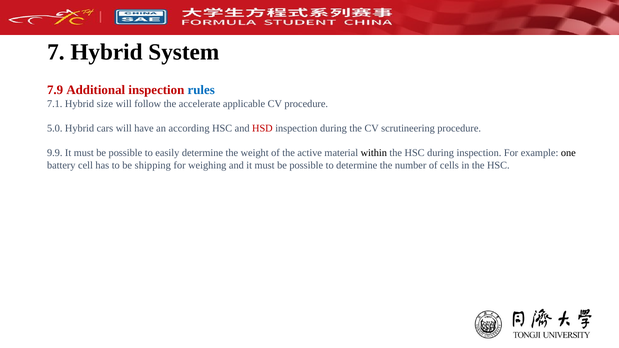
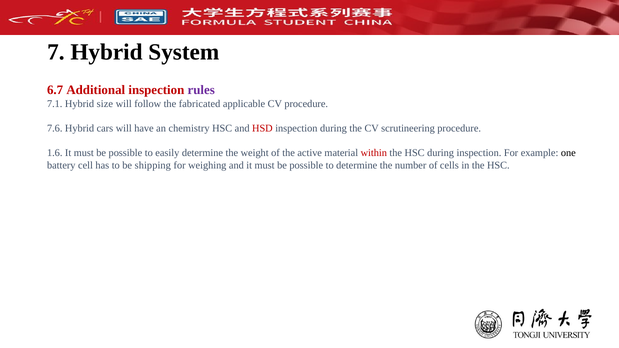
7.9: 7.9 -> 6.7
rules colour: blue -> purple
accelerate: accelerate -> fabricated
5.0: 5.0 -> 7.6
according: according -> chemistry
9.9: 9.9 -> 1.6
within colour: black -> red
